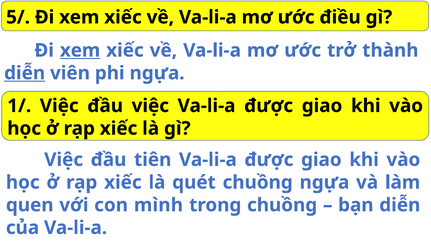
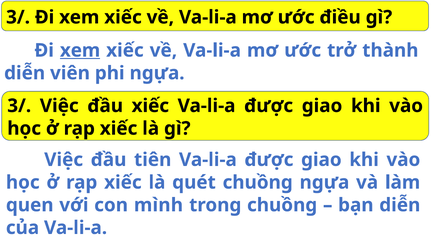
5/ at (18, 17): 5/ -> 3/
diễn at (25, 73) underline: present -> none
1/ at (19, 106): 1/ -> 3/
đầu việc: việc -> xiếc
